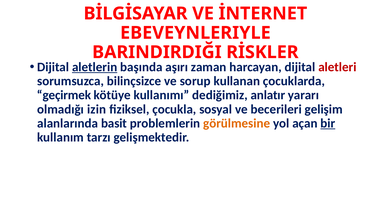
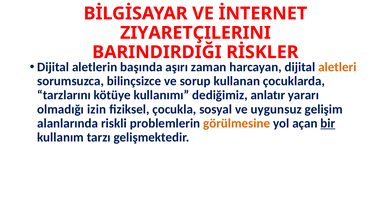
EBEVEYNLERIYLE: EBEVEYNLERIYLE -> ZIYARETÇILERINI
aletlerin underline: present -> none
aletleri colour: red -> orange
geçirmek: geçirmek -> tarzlarını
becerileri: becerileri -> uygunsuz
basit: basit -> riskli
